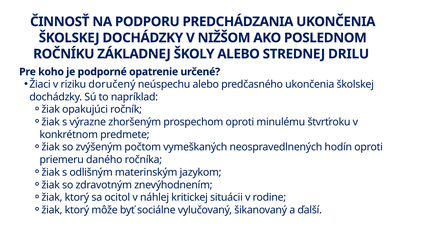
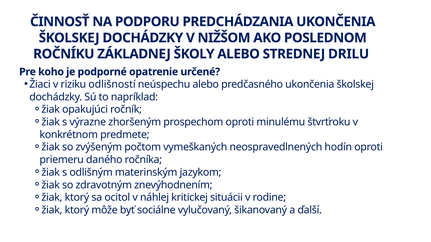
doručený: doručený -> odlišností
